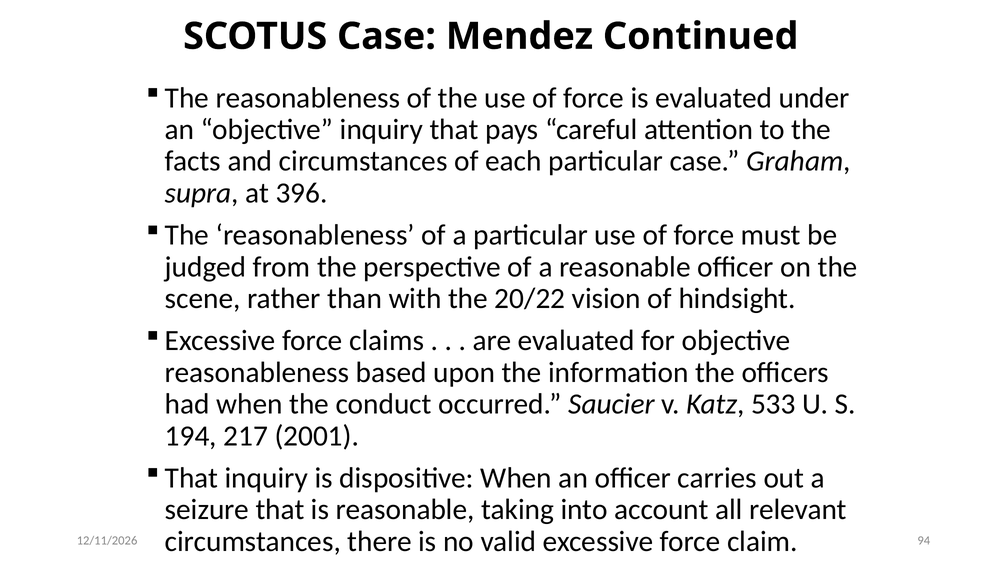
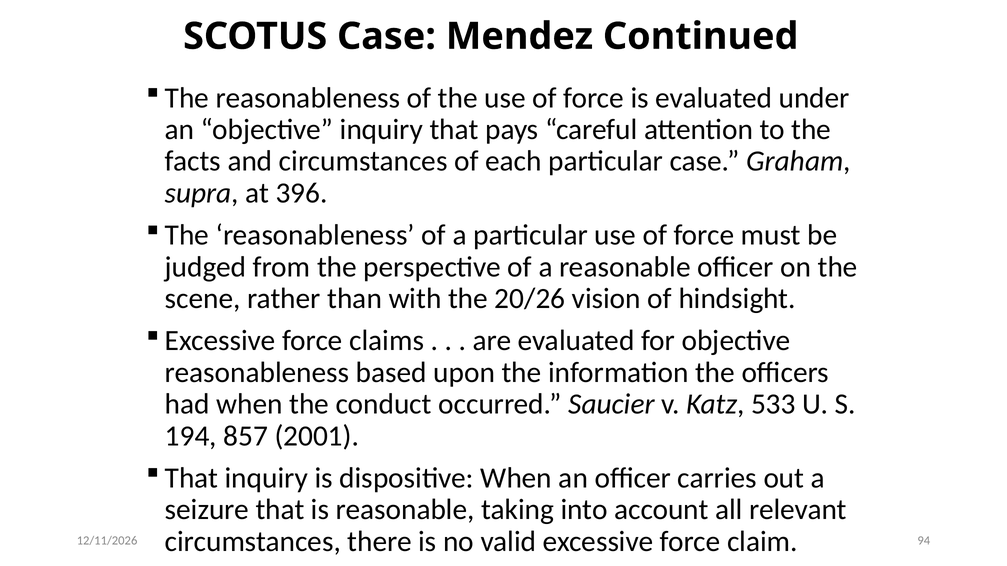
20/22: 20/22 -> 20/26
217: 217 -> 857
